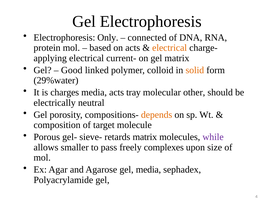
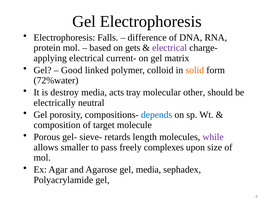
Only: Only -> Falls
connected: connected -> difference
on acts: acts -> gets
electrical at (170, 48) colour: orange -> purple
29%water: 29%water -> 72%water
charges: charges -> destroy
depends colour: orange -> blue
retards matrix: matrix -> length
